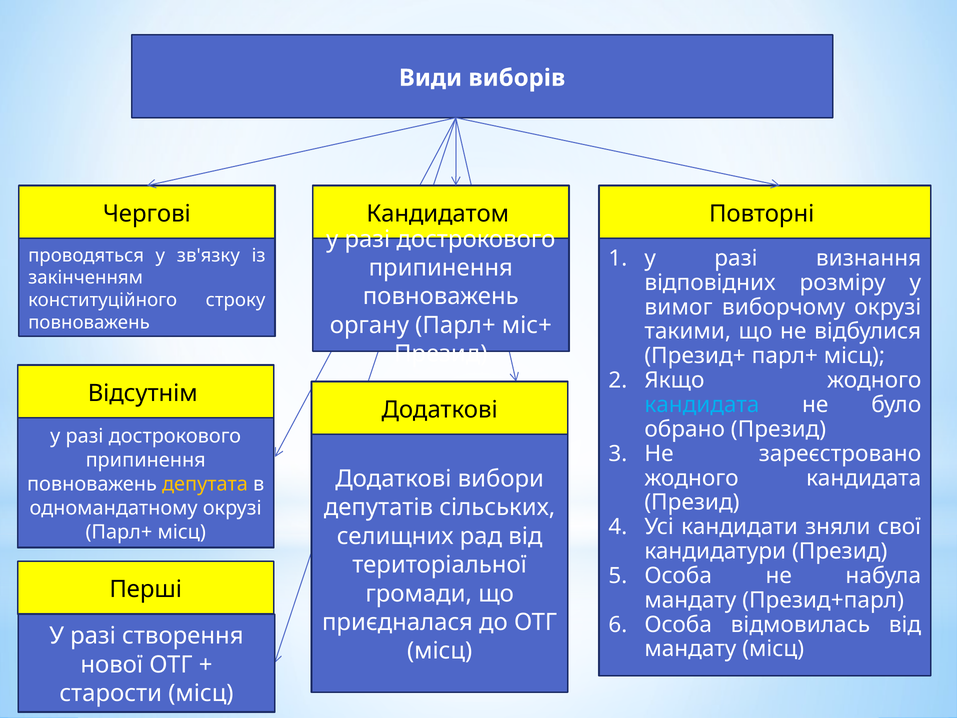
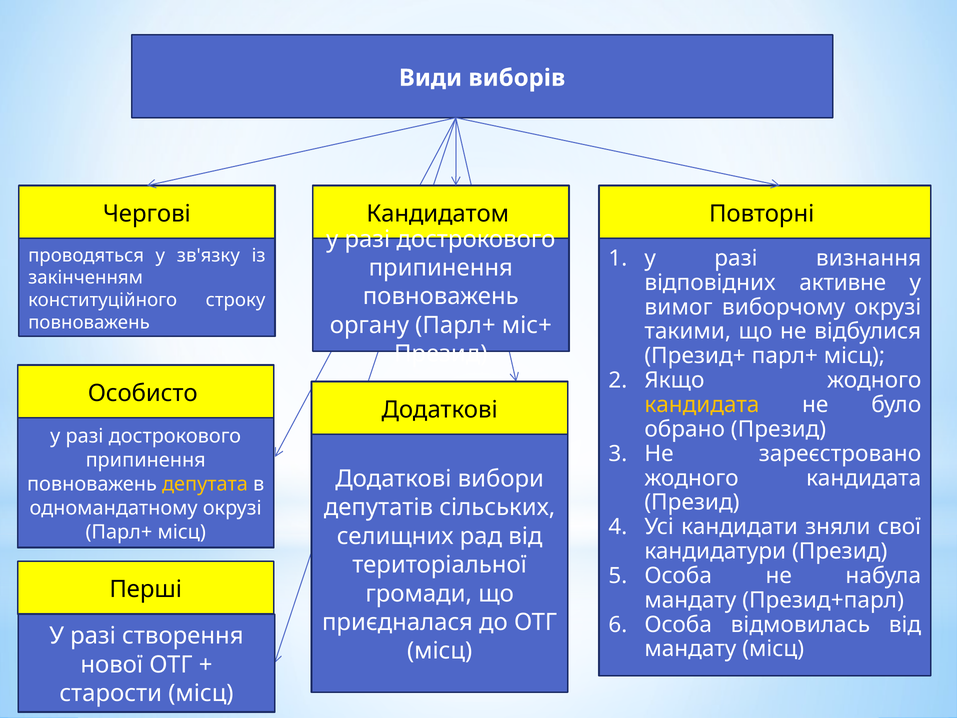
розміру: розміру -> активне
Відсутнім: Відсутнім -> Особисто
кандидата at (702, 405) colour: light blue -> yellow
